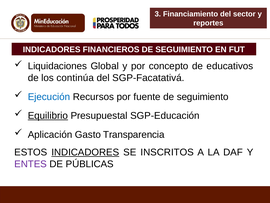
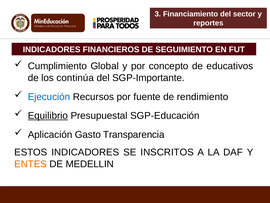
Liquidaciones: Liquidaciones -> Cumplimiento
SGP-Facatativá: SGP-Facatativá -> SGP-Importante
fuente de seguimiento: seguimiento -> rendimiento
INDICADORES at (85, 152) underline: present -> none
ENTES colour: purple -> orange
PÚBLICAS: PÚBLICAS -> MEDELLIN
